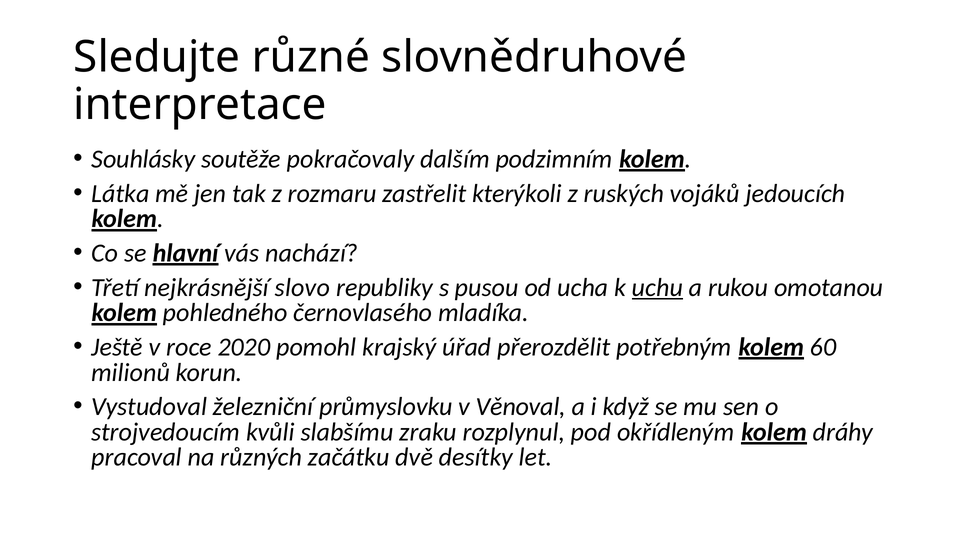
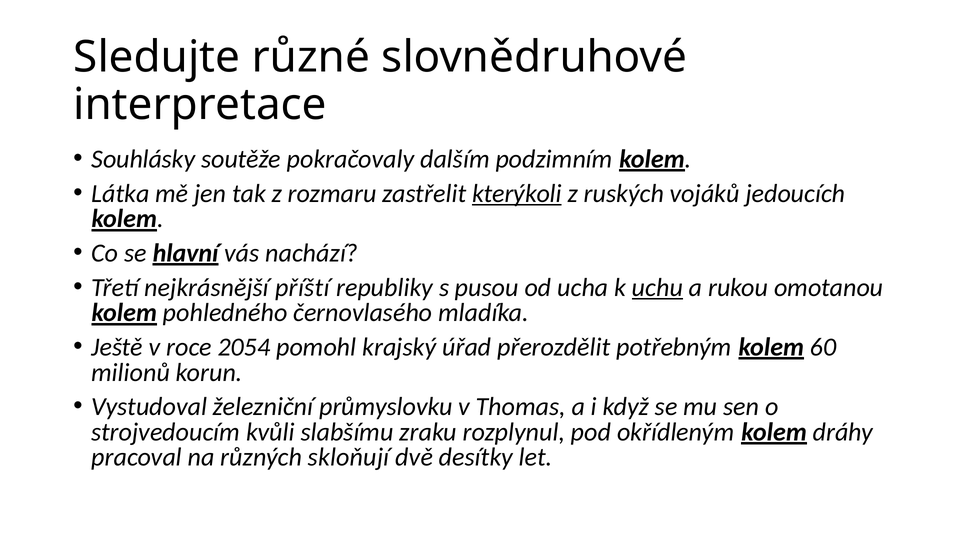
kterýkoli underline: none -> present
slovo: slovo -> příští
2020: 2020 -> 2054
Věnoval: Věnoval -> Thomas
začátku: začátku -> skloňují
